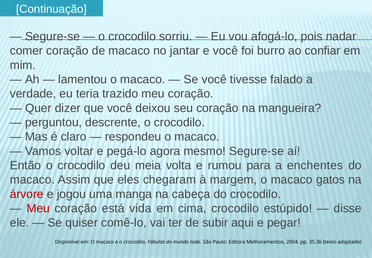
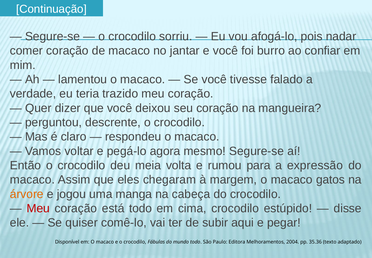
enchentes: enchentes -> expressão
árvore colour: red -> orange
está vida: vida -> todo
